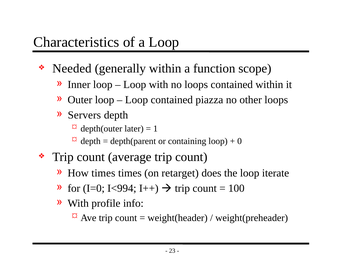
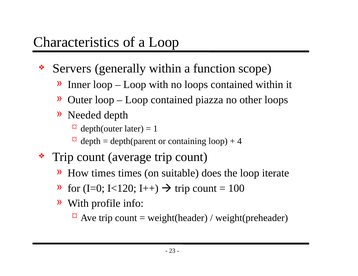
Needed: Needed -> Servers
Servers: Servers -> Needed
0: 0 -> 4
retarget: retarget -> suitable
I<994: I<994 -> I<120
